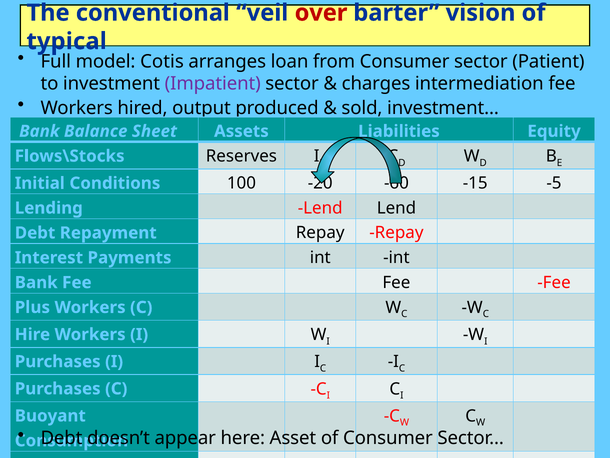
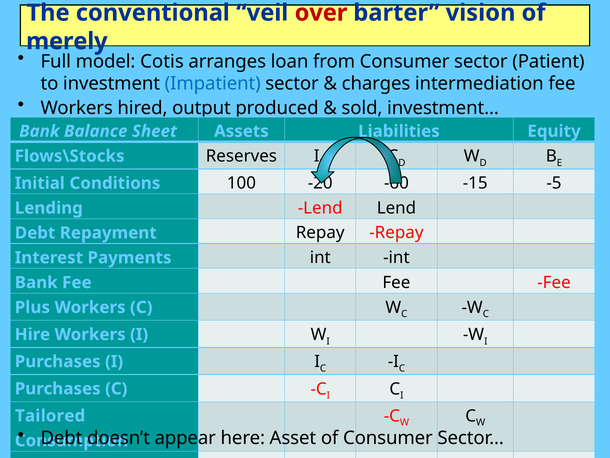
typical: typical -> merely
Impatient colour: purple -> blue
Buoyant: Buoyant -> Tailored
